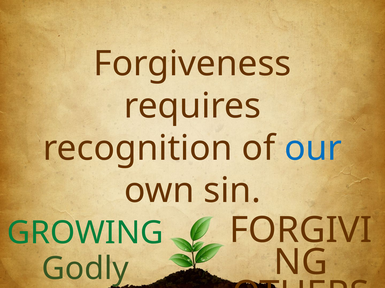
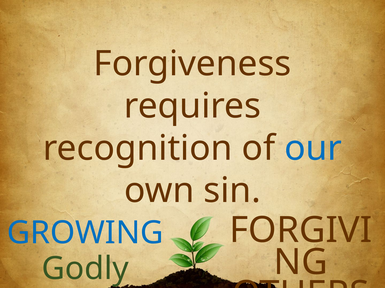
GROWING colour: green -> blue
